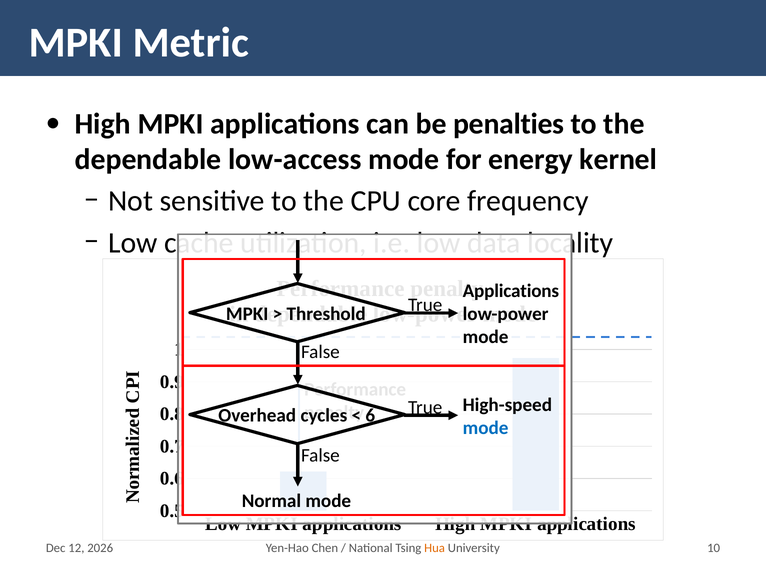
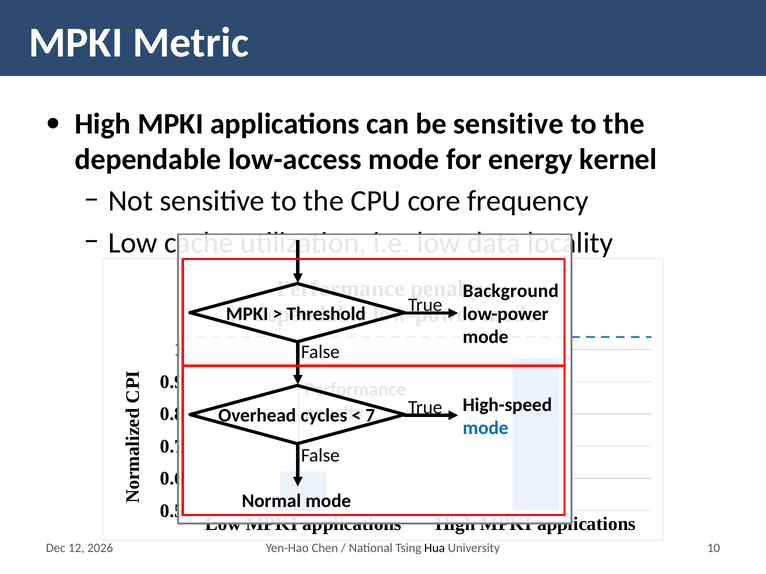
be penalties: penalties -> sensitive
Applications at (511, 291): Applications -> Background
6: 6 -> 7
Hua colour: orange -> black
